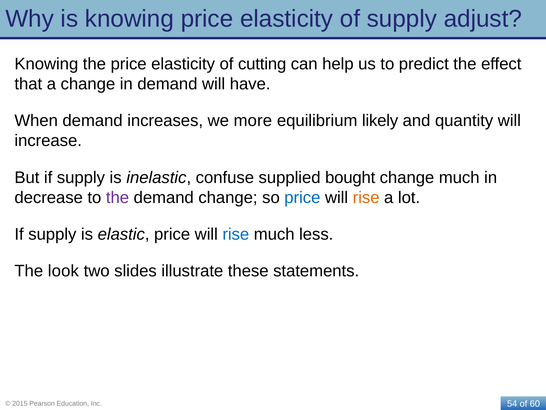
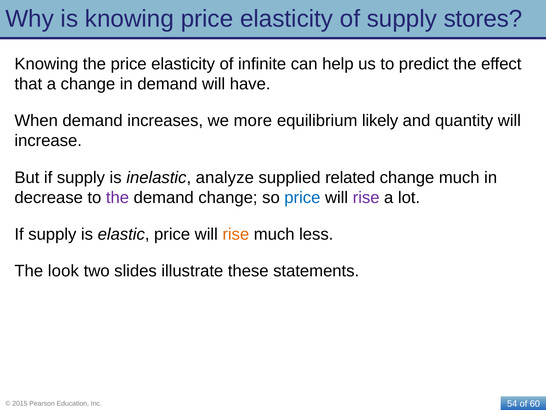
adjust: adjust -> stores
cutting: cutting -> infinite
confuse: confuse -> analyze
bought: bought -> related
rise at (366, 197) colour: orange -> purple
rise at (236, 234) colour: blue -> orange
